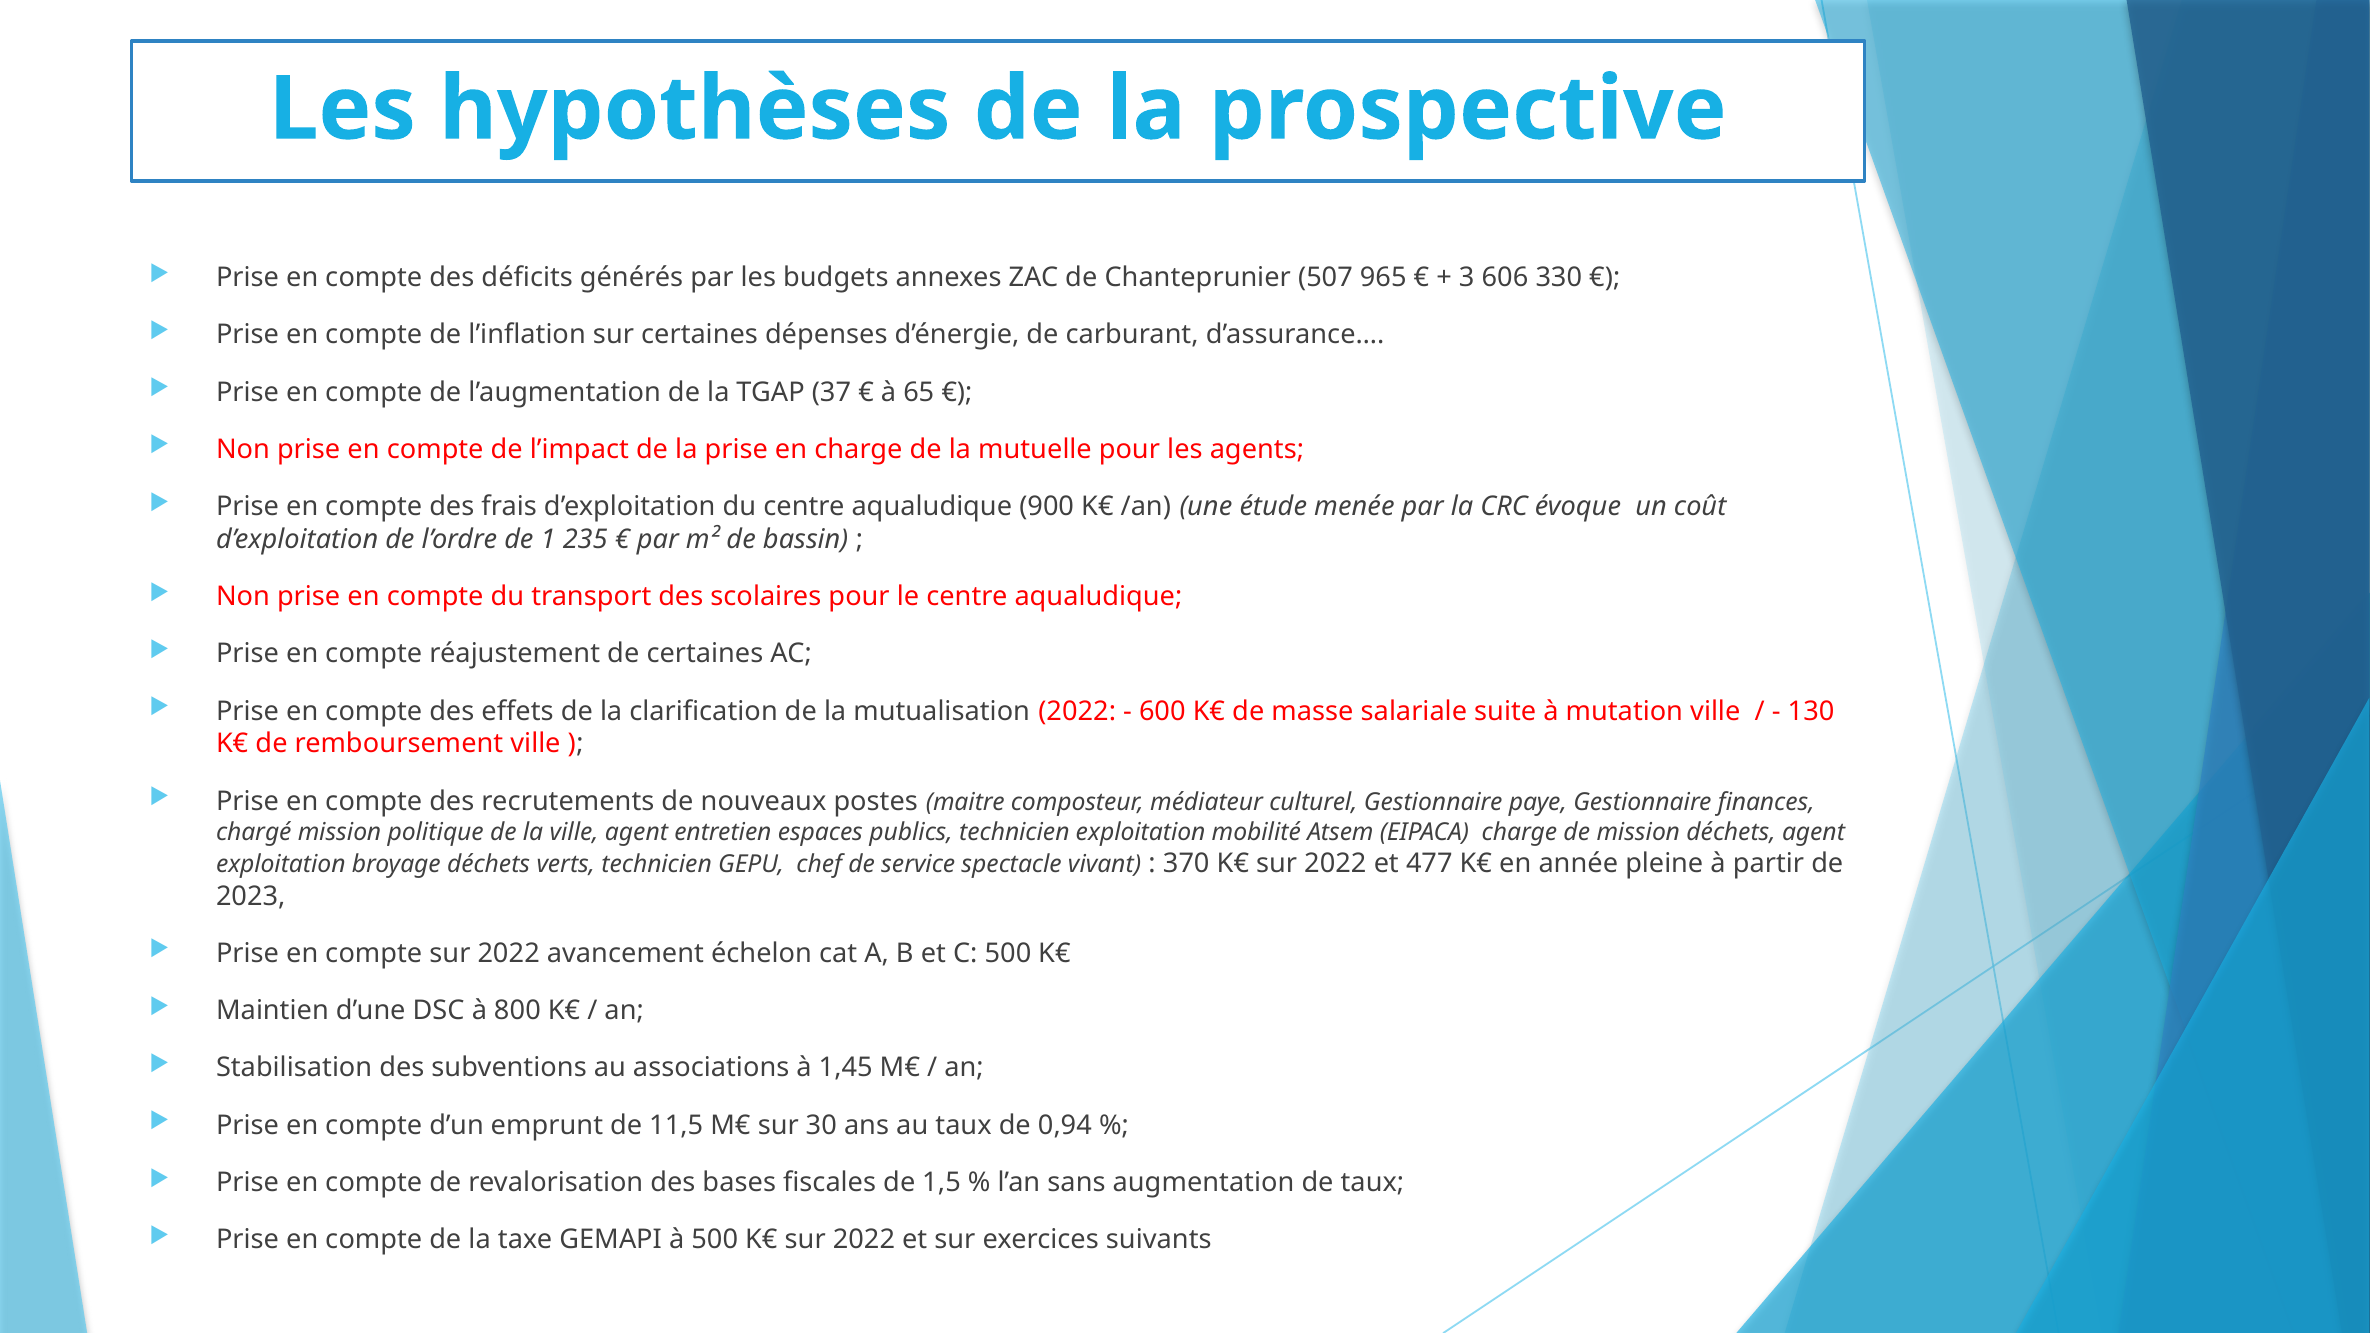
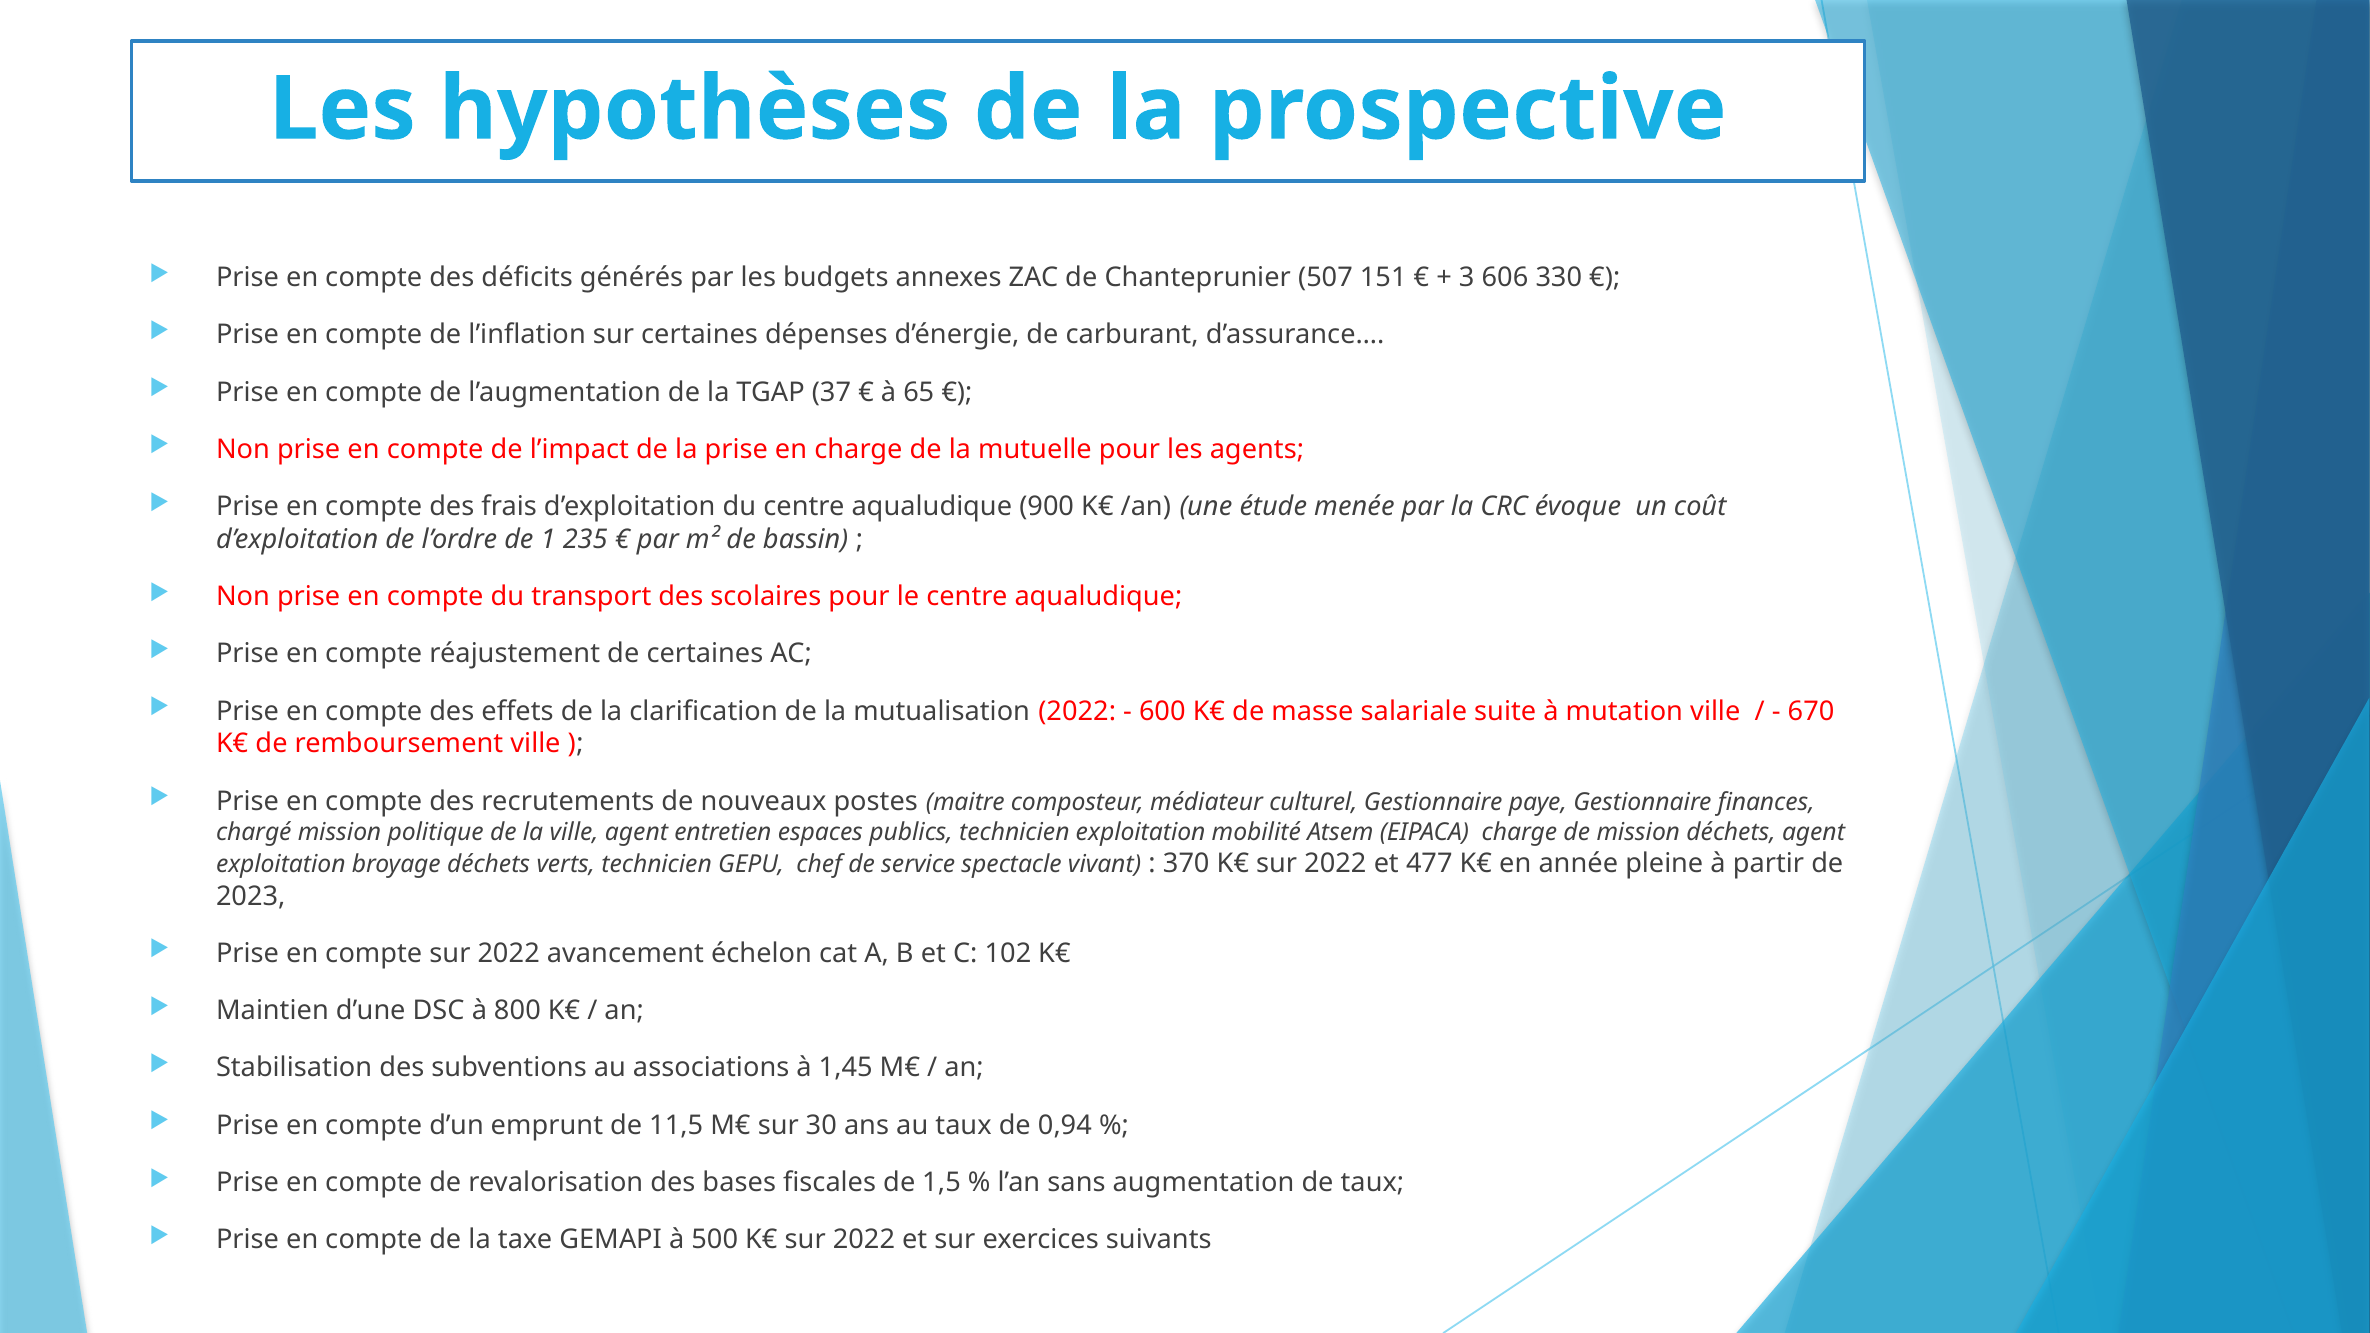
965: 965 -> 151
130: 130 -> 670
C 500: 500 -> 102
